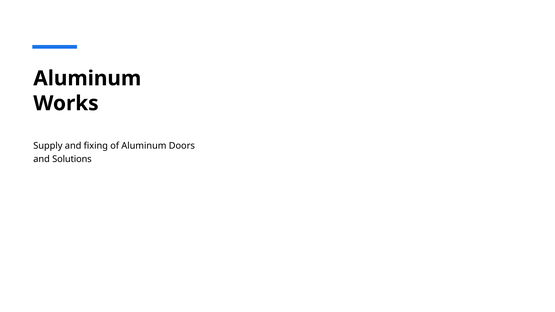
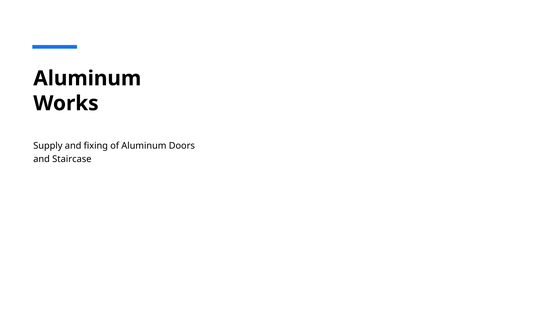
Solutions: Solutions -> Staircase
